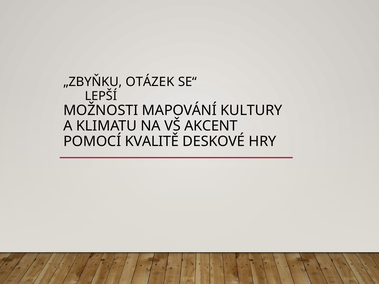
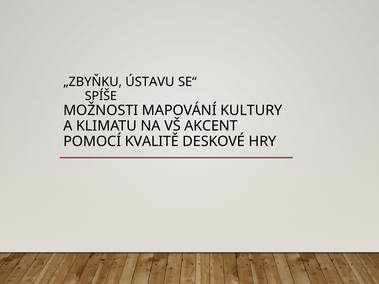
OTÁZEK: OTÁZEK -> ÚSTAVU
LEPŠÍ: LEPŠÍ -> SPÍŠE
